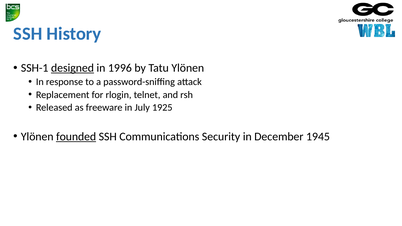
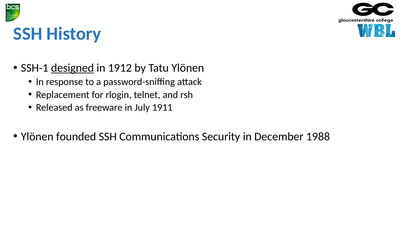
1996: 1996 -> 1912
1925: 1925 -> 1911
founded underline: present -> none
1945: 1945 -> 1988
